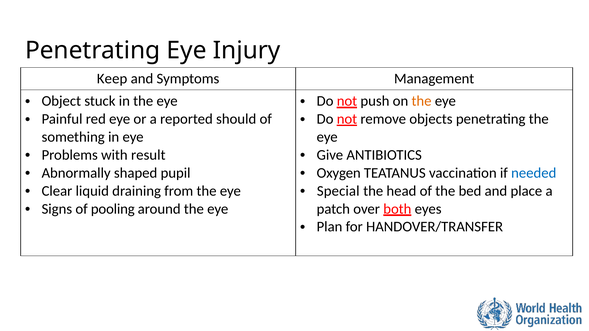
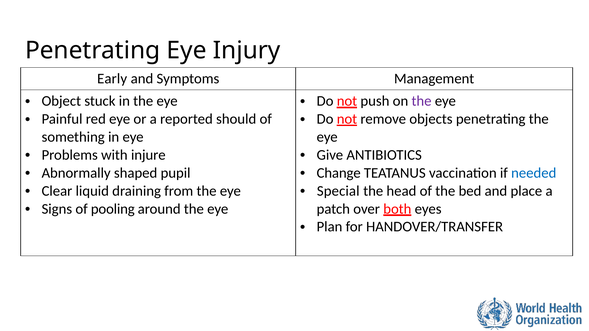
Keep: Keep -> Early
the at (422, 101) colour: orange -> purple
result: result -> injure
Oxygen: Oxygen -> Change
